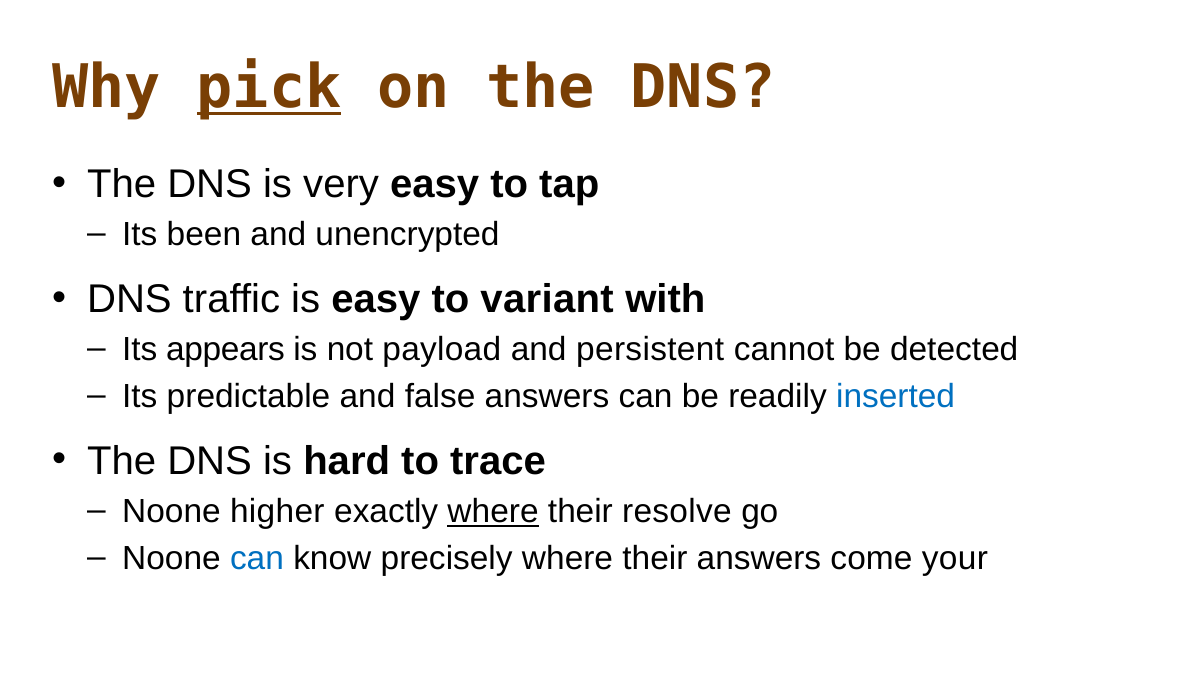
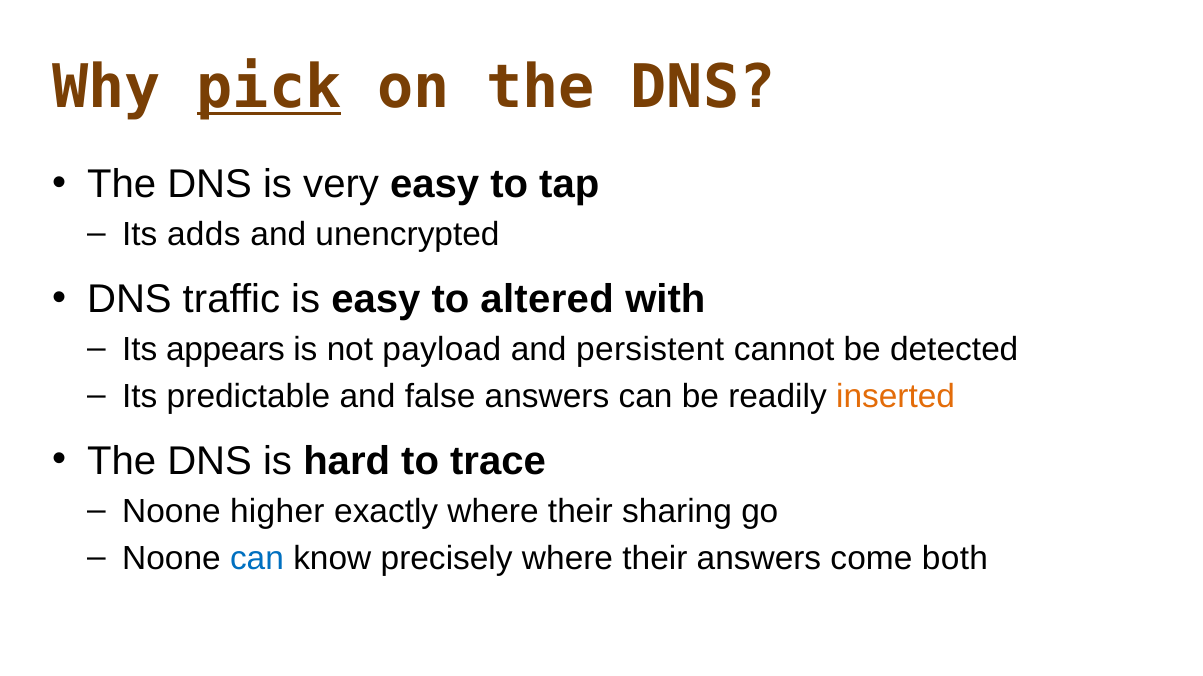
been: been -> adds
variant: variant -> altered
inserted colour: blue -> orange
where at (493, 512) underline: present -> none
resolve: resolve -> sharing
your: your -> both
